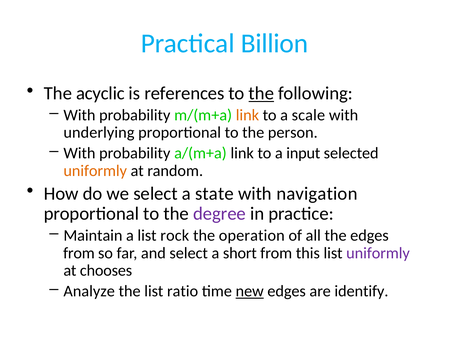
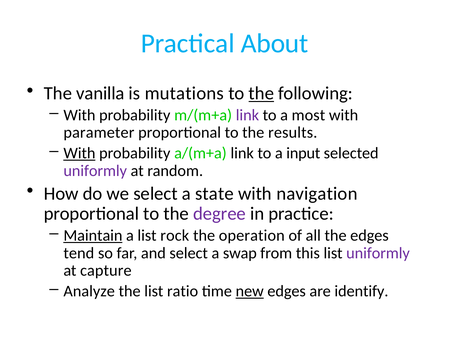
Billion: Billion -> About
acyclic: acyclic -> vanilla
references: references -> mutations
link at (247, 115) colour: orange -> purple
scale: scale -> most
underlying: underlying -> parameter
person: person -> results
With at (79, 153) underline: none -> present
uniformly at (95, 171) colour: orange -> purple
Maintain underline: none -> present
from at (79, 253): from -> tend
short: short -> swap
chooses: chooses -> capture
